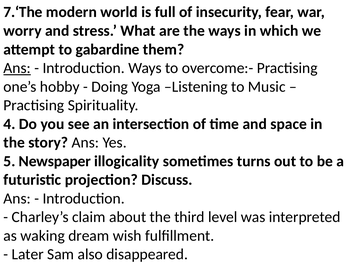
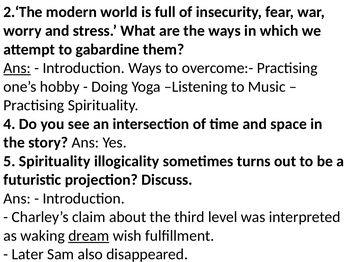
7.‘The: 7.‘The -> 2.‘The
5 Newspaper: Newspaper -> Spirituality
dream underline: none -> present
